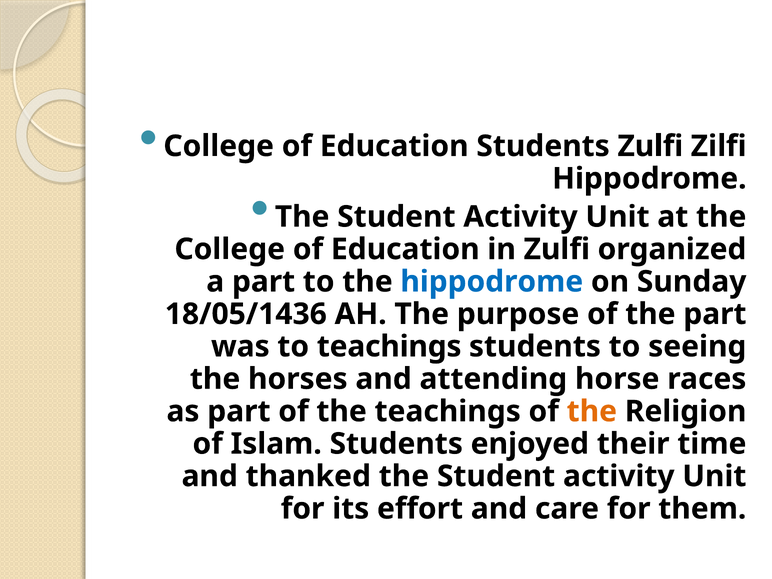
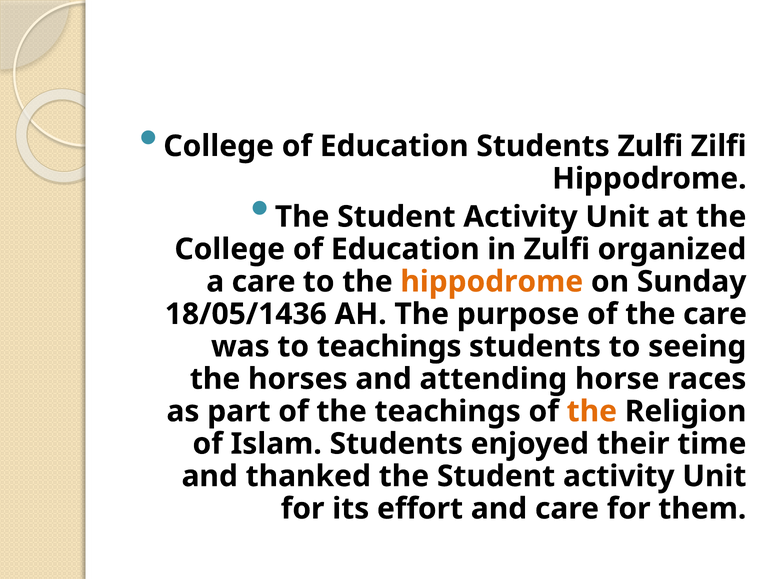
a part: part -> care
hippodrome at (492, 282) colour: blue -> orange
the part: part -> care
